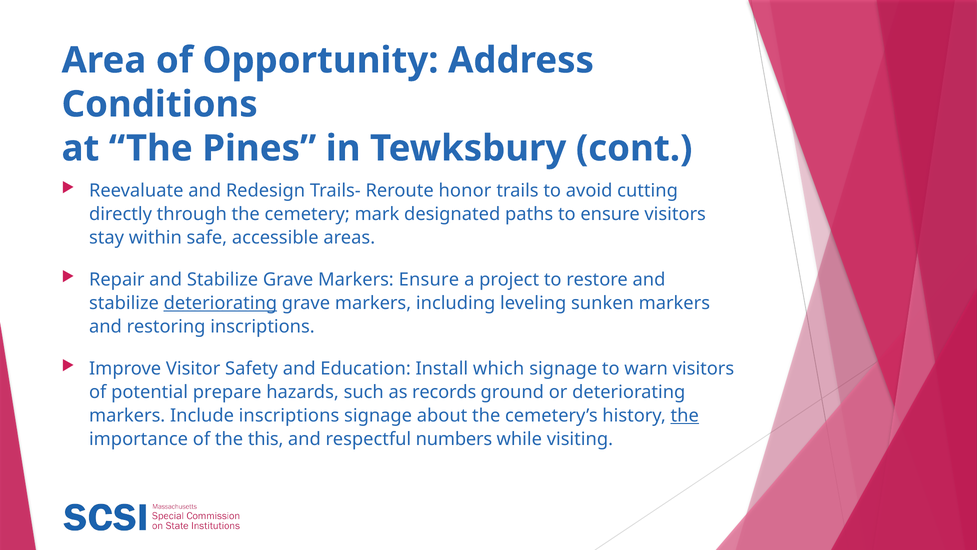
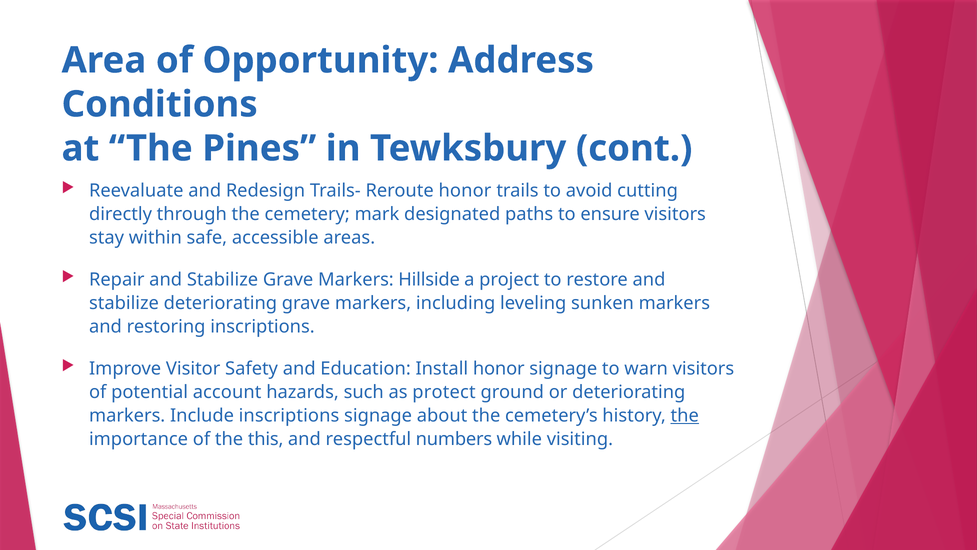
Markers Ensure: Ensure -> Hillside
deteriorating at (220, 303) underline: present -> none
Install which: which -> honor
prepare: prepare -> account
records: records -> protect
